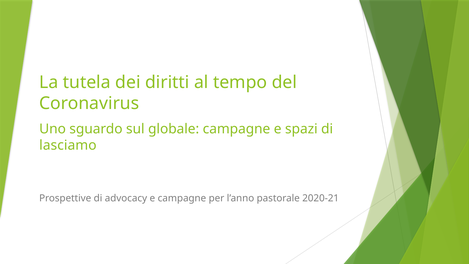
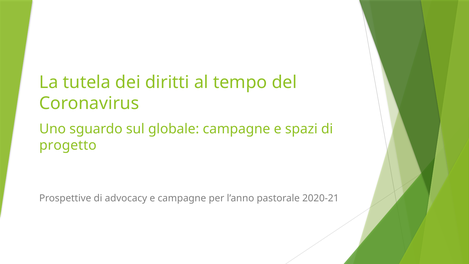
lasciamo: lasciamo -> progetto
